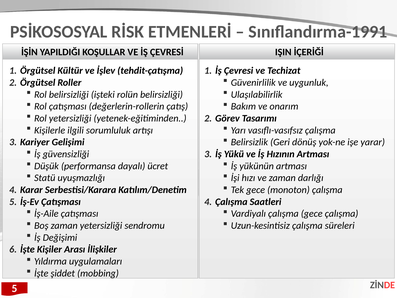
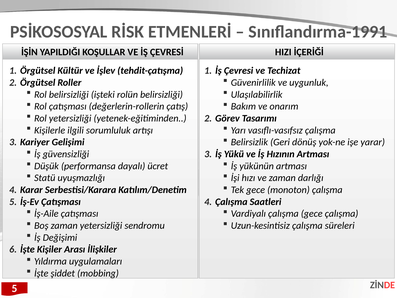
IŞIN: IŞIN -> HIZI
